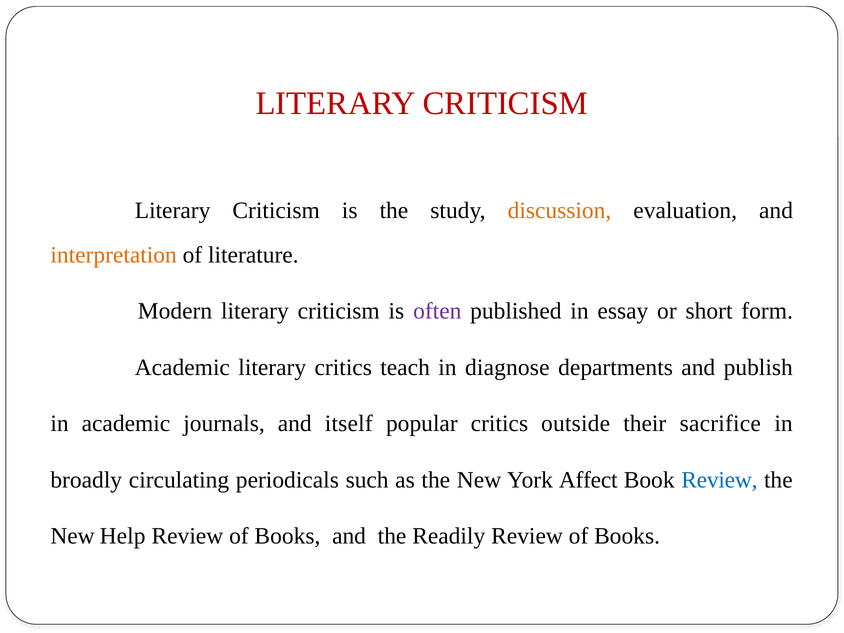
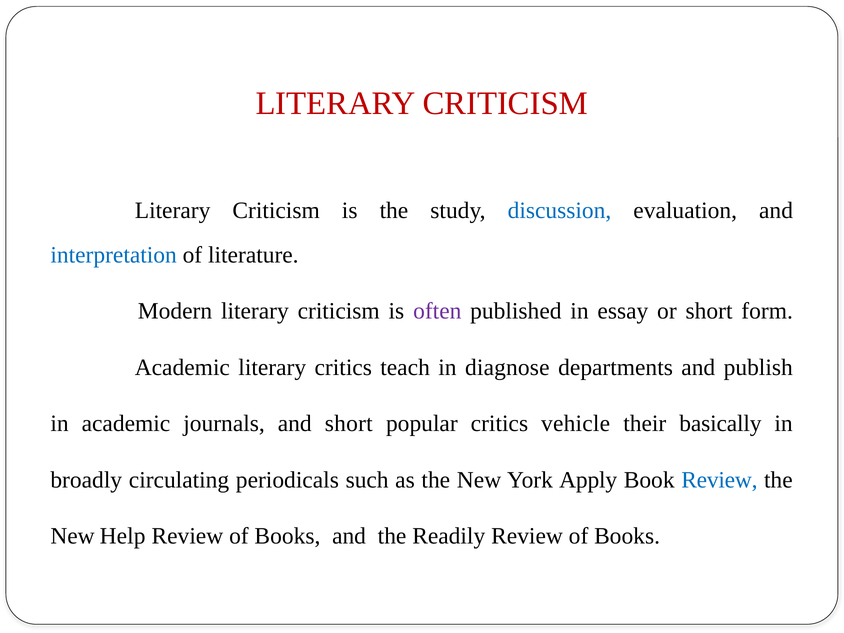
discussion colour: orange -> blue
interpretation colour: orange -> blue
and itself: itself -> short
outside: outside -> vehicle
sacrifice: sacrifice -> basically
Affect: Affect -> Apply
